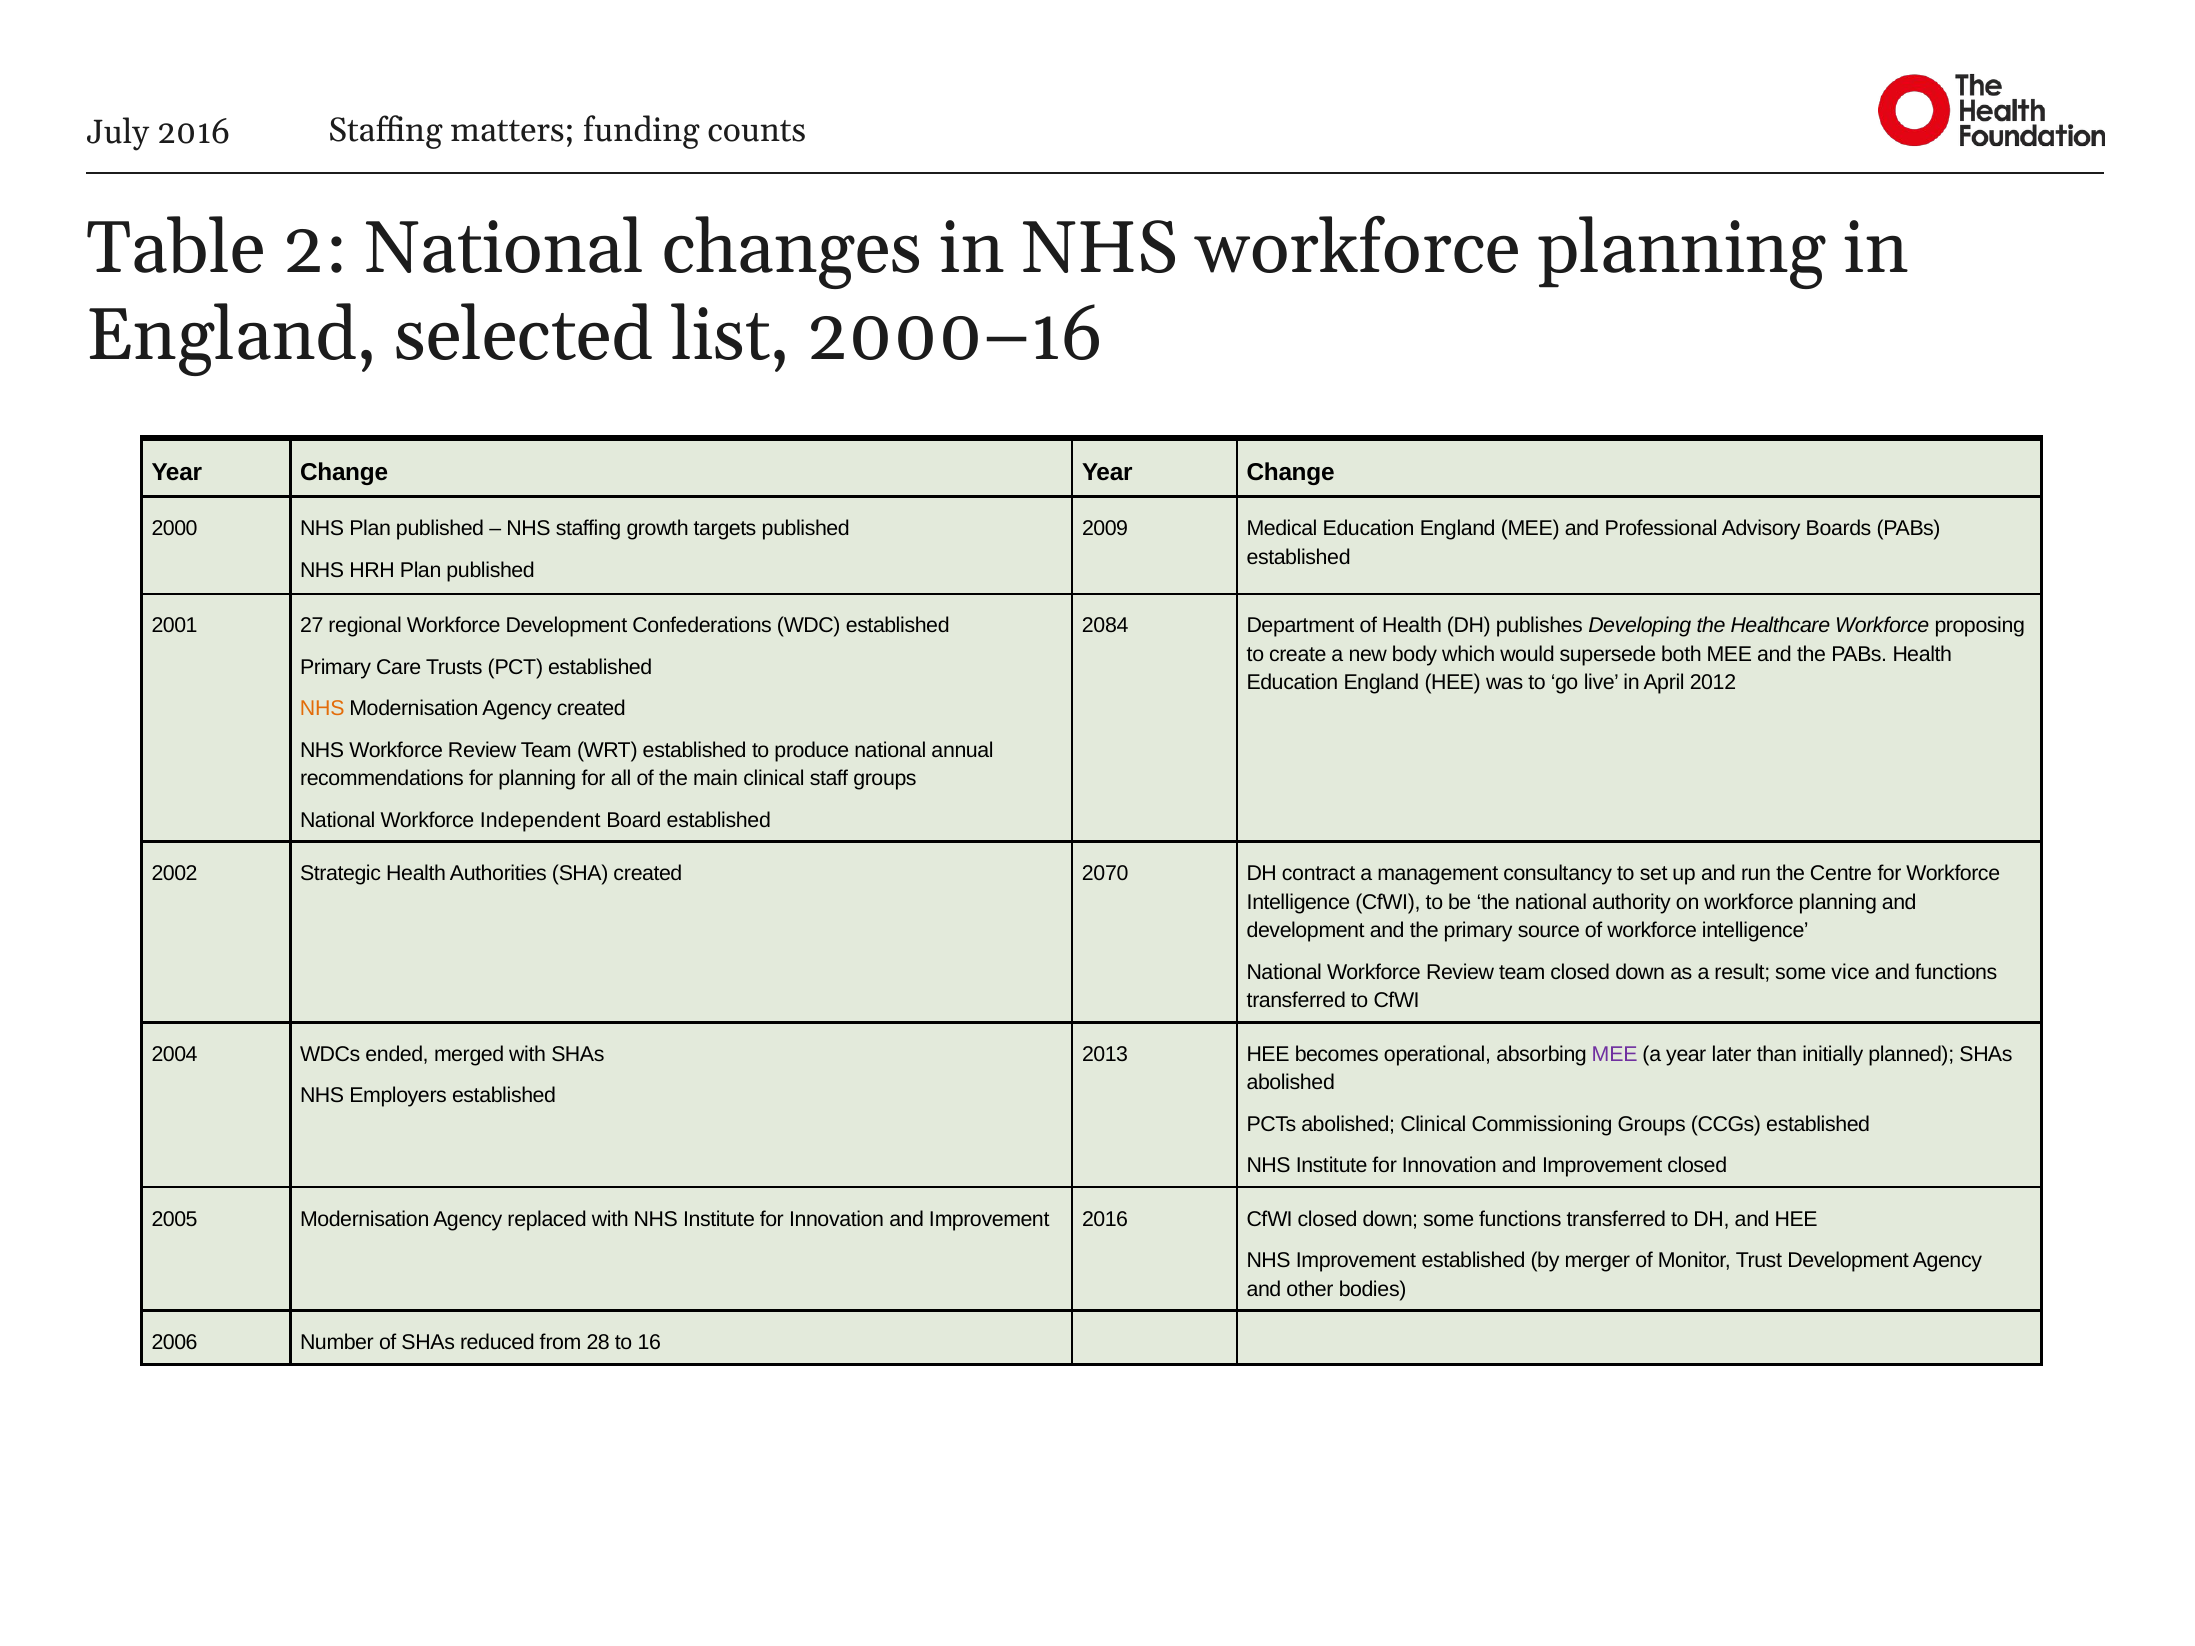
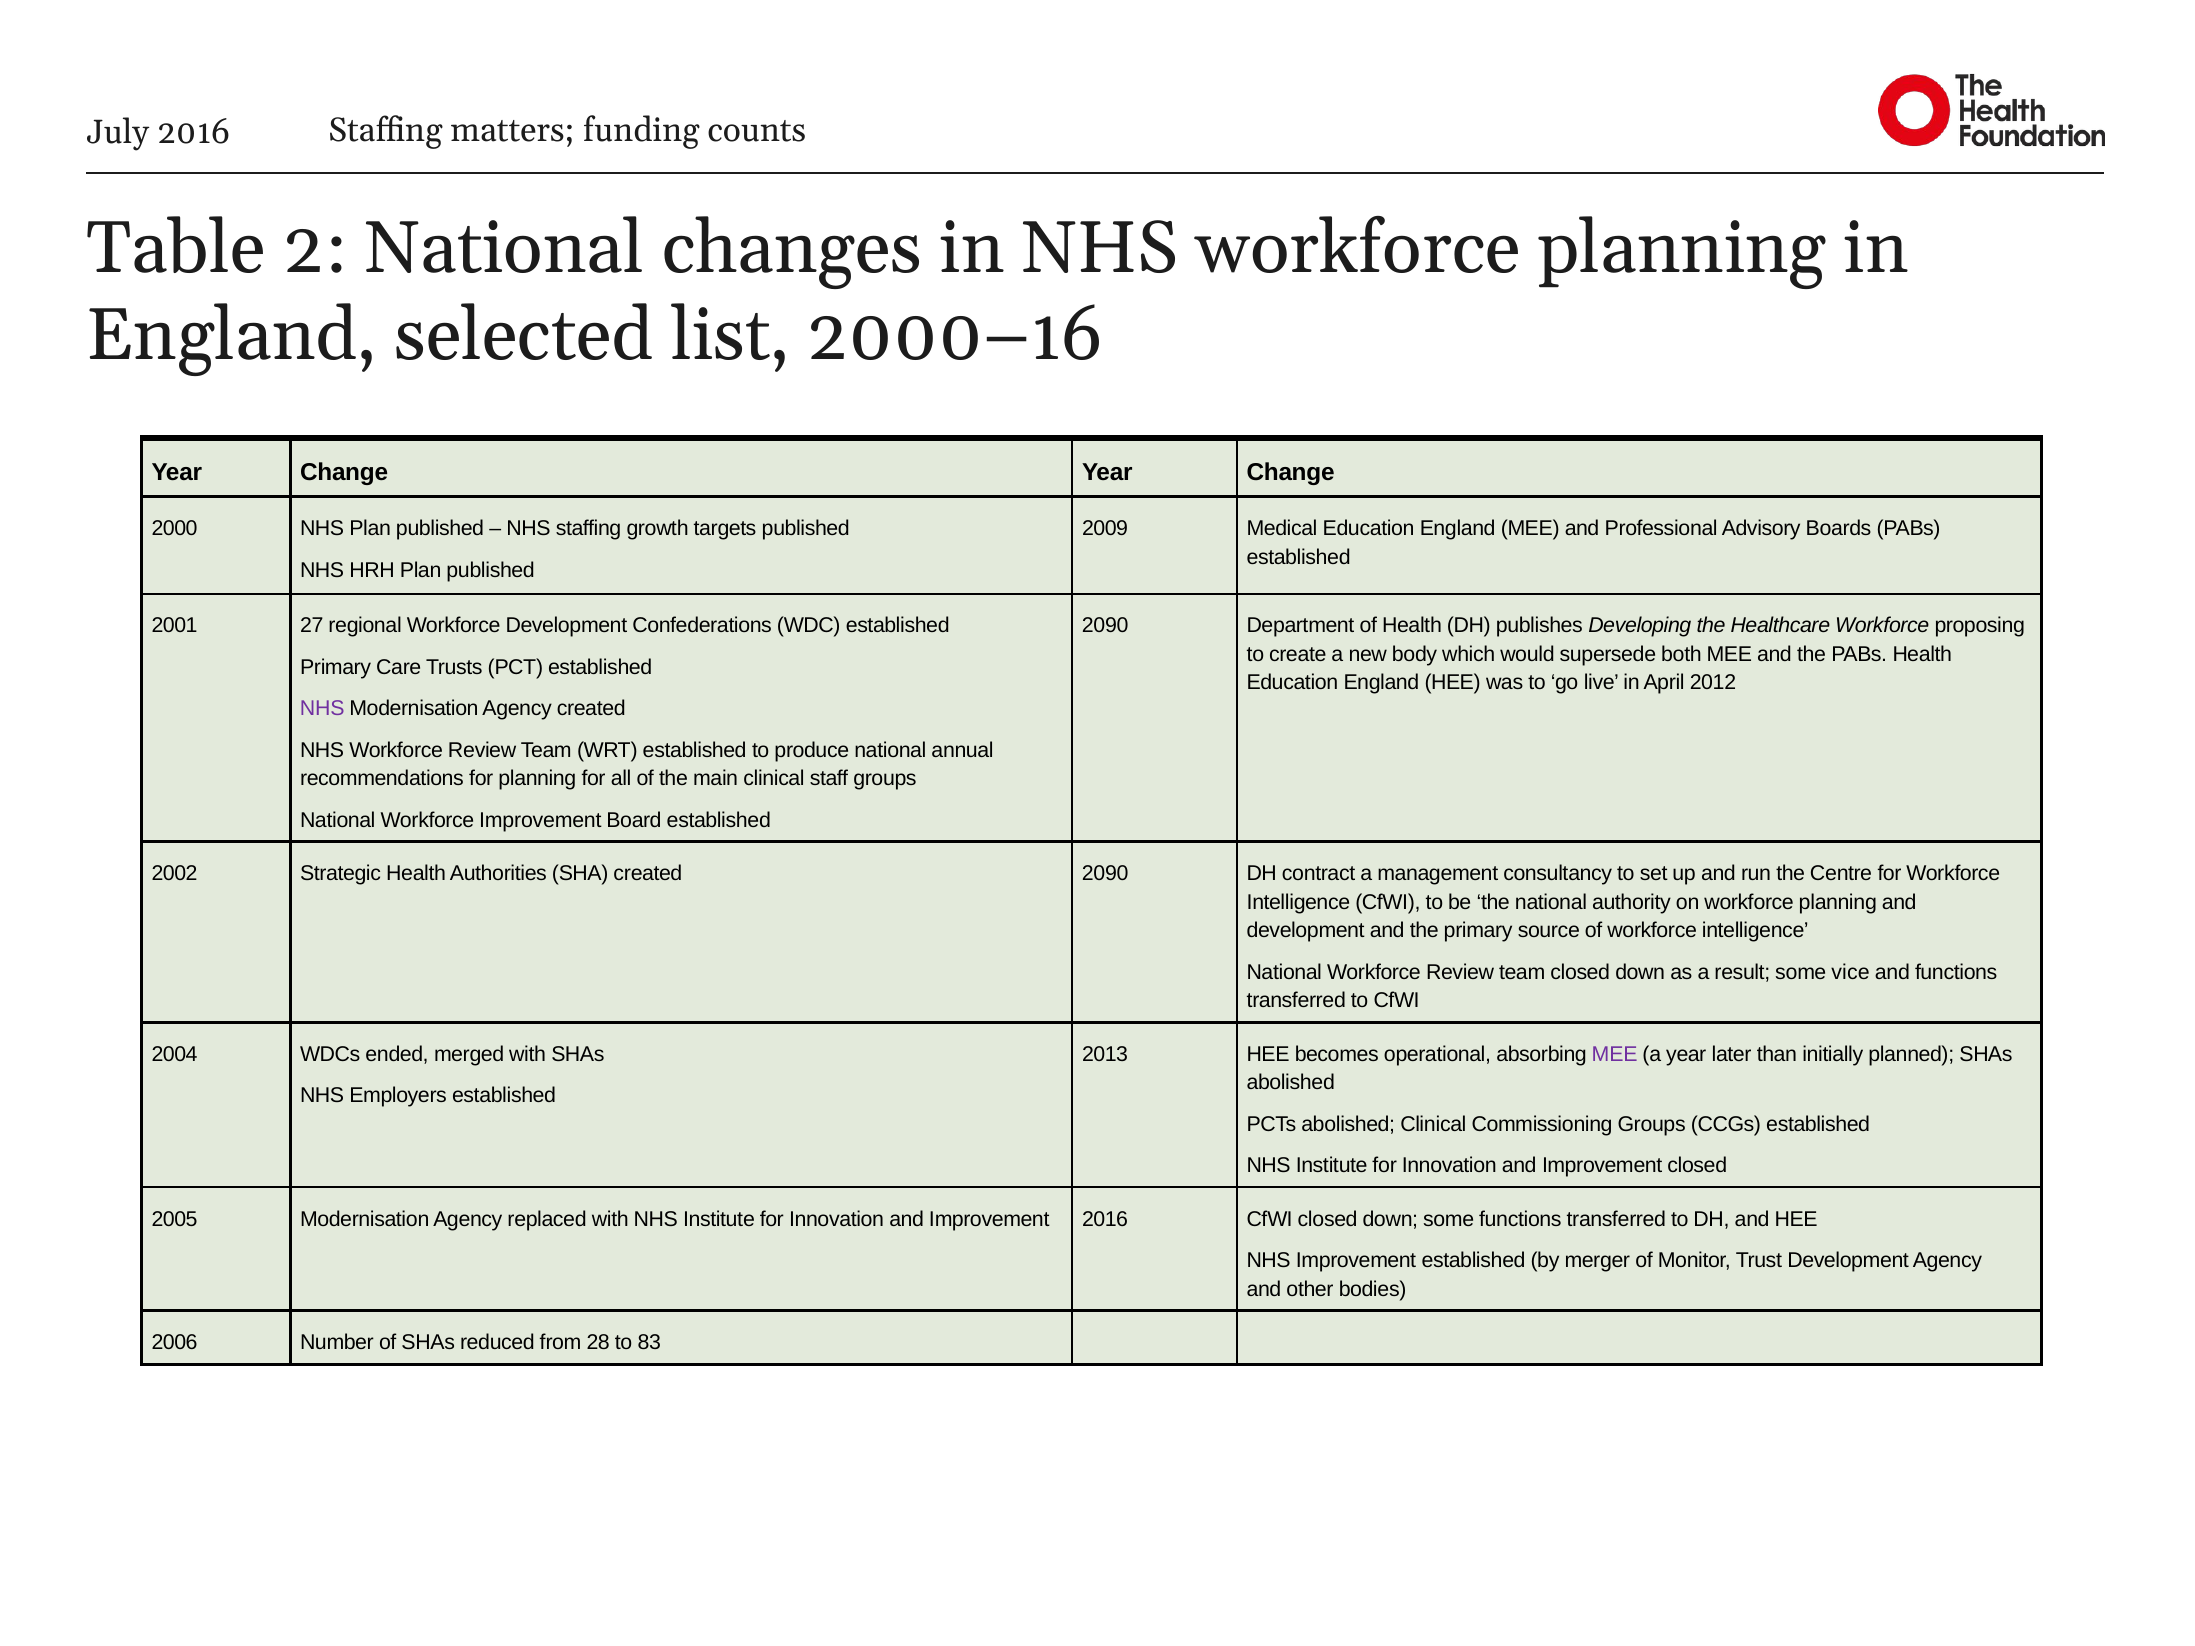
2084 at (1105, 626): 2084 -> 2090
NHS at (322, 709) colour: orange -> purple
Workforce Independent: Independent -> Improvement
created 2070: 2070 -> 2090
16: 16 -> 83
